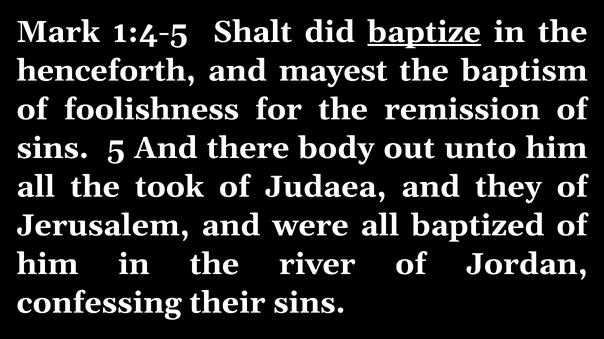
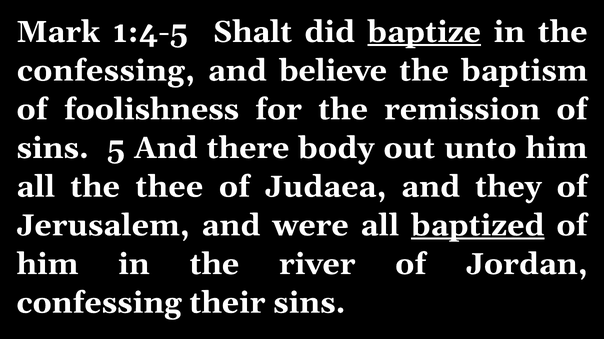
henceforth at (106, 71): henceforth -> confessing
mayest: mayest -> believe
took: took -> thee
baptized underline: none -> present
